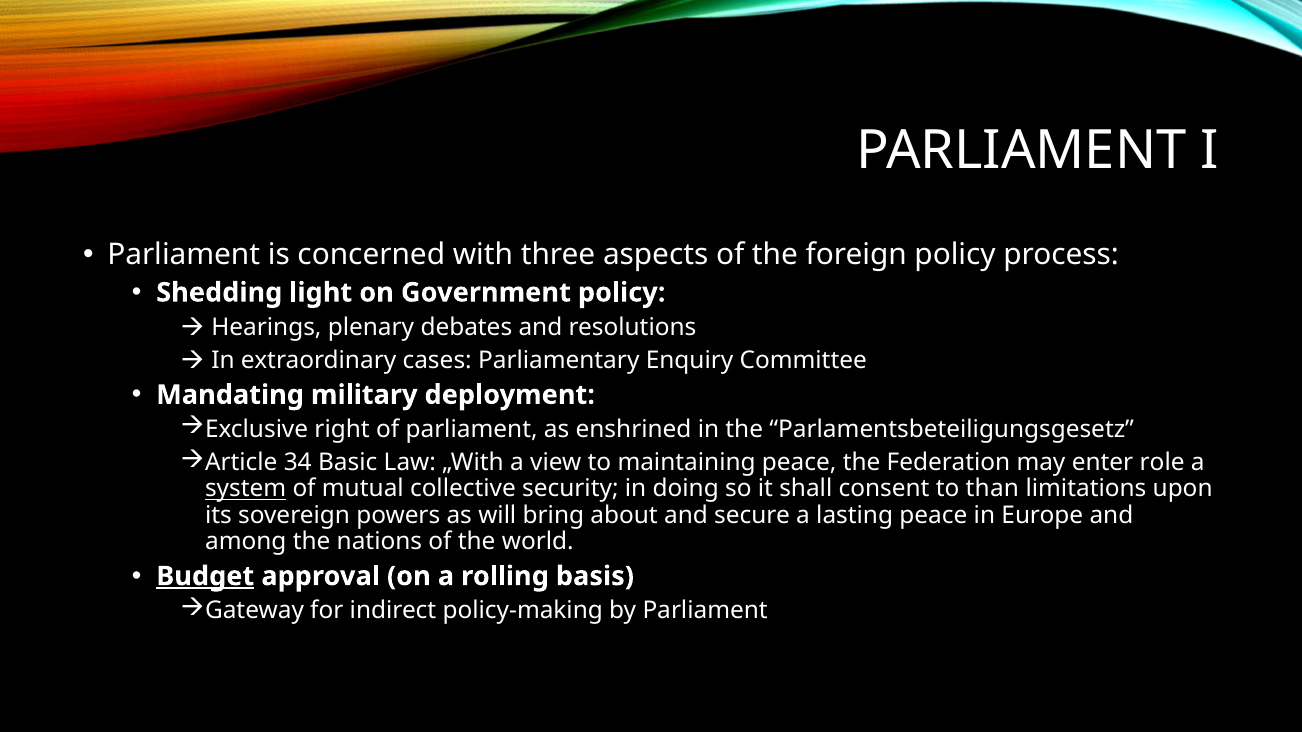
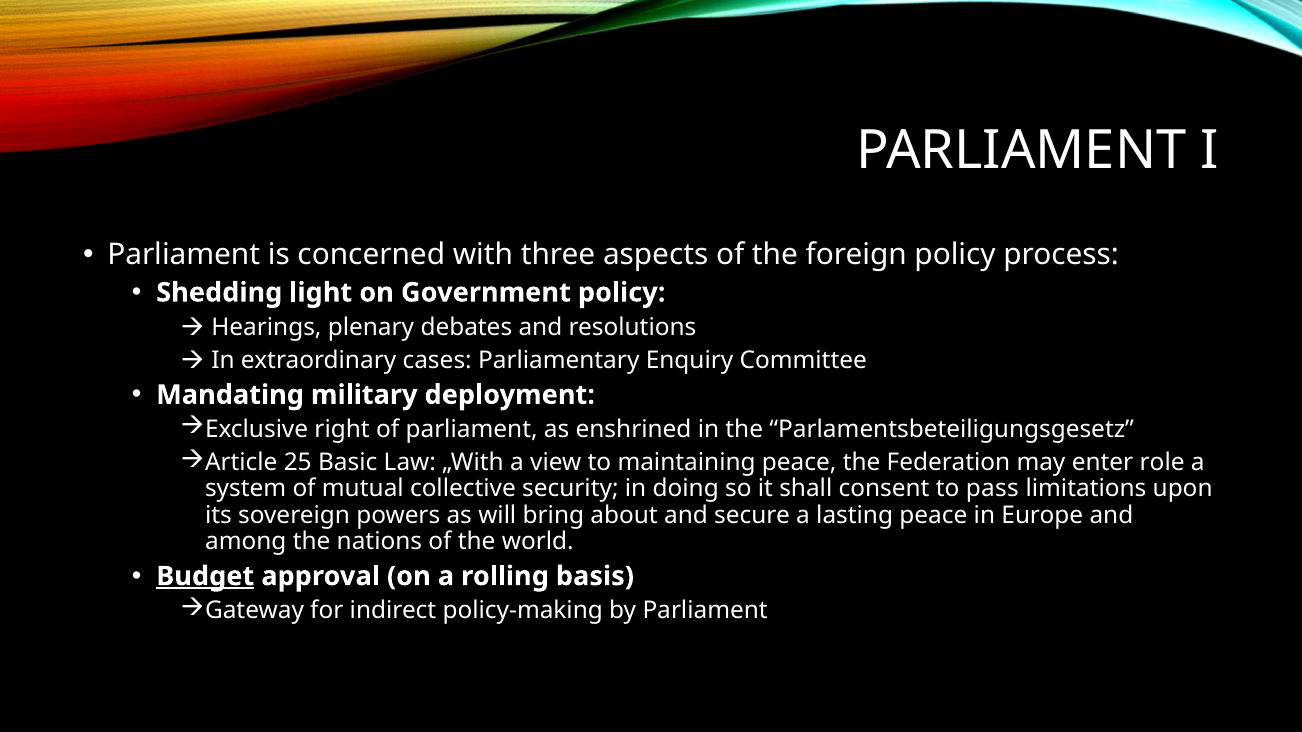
34: 34 -> 25
system underline: present -> none
than: than -> pass
